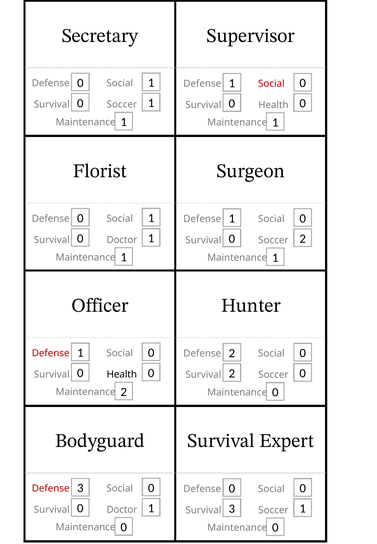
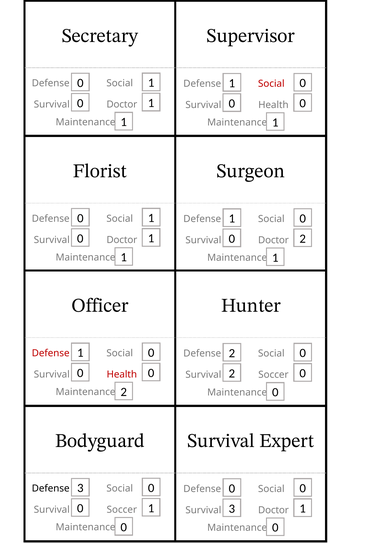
Soccer at (122, 105): Soccer -> Doctor
Soccer at (273, 240): Soccer -> Doctor
Health at (122, 375) colour: black -> red
Defense at (51, 489) colour: red -> black
Doctor at (122, 510): Doctor -> Soccer
Soccer at (273, 511): Soccer -> Doctor
